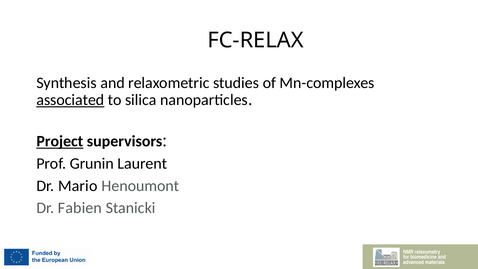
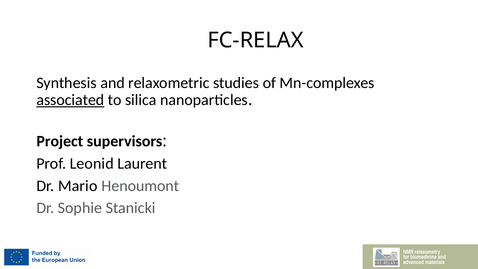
Project underline: present -> none
Grunin: Grunin -> Leonid
Fabien: Fabien -> Sophie
